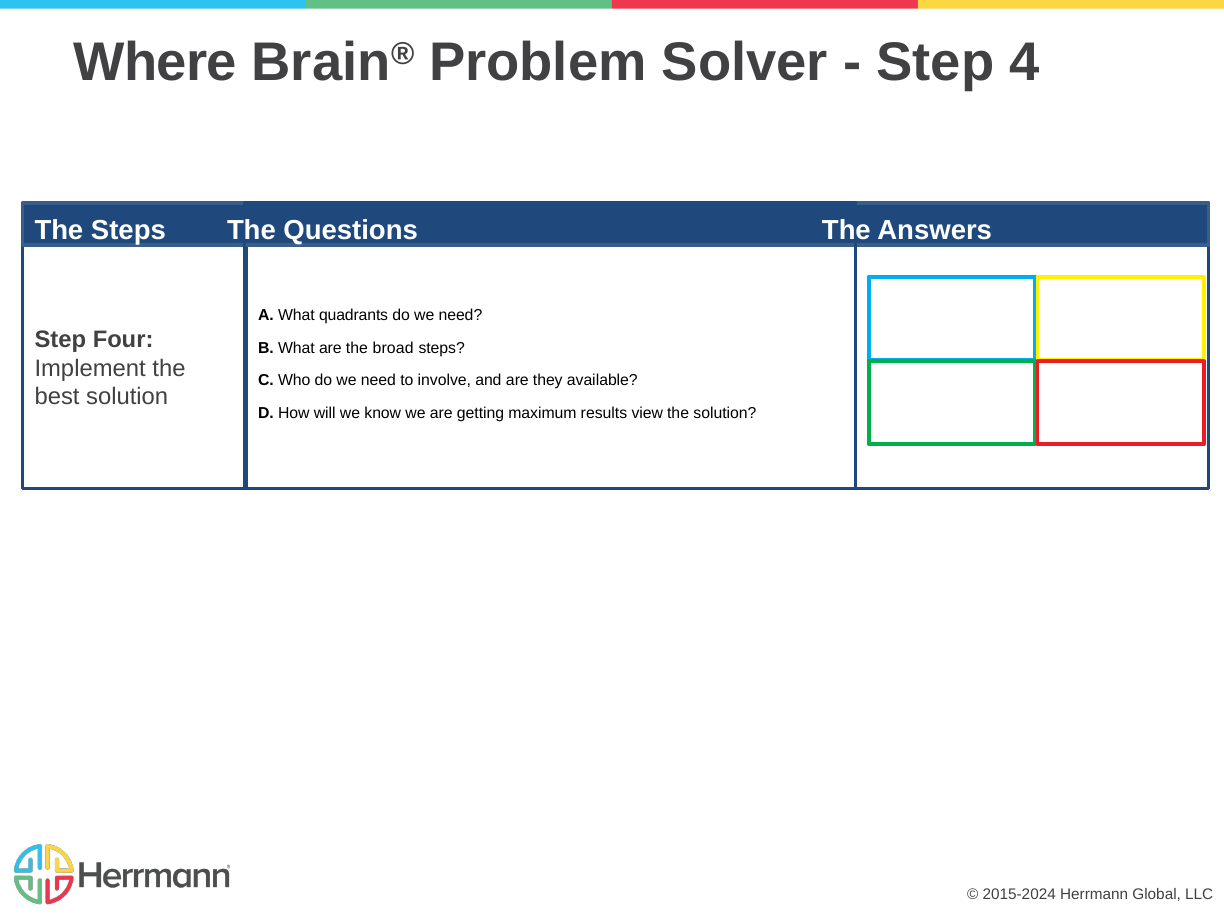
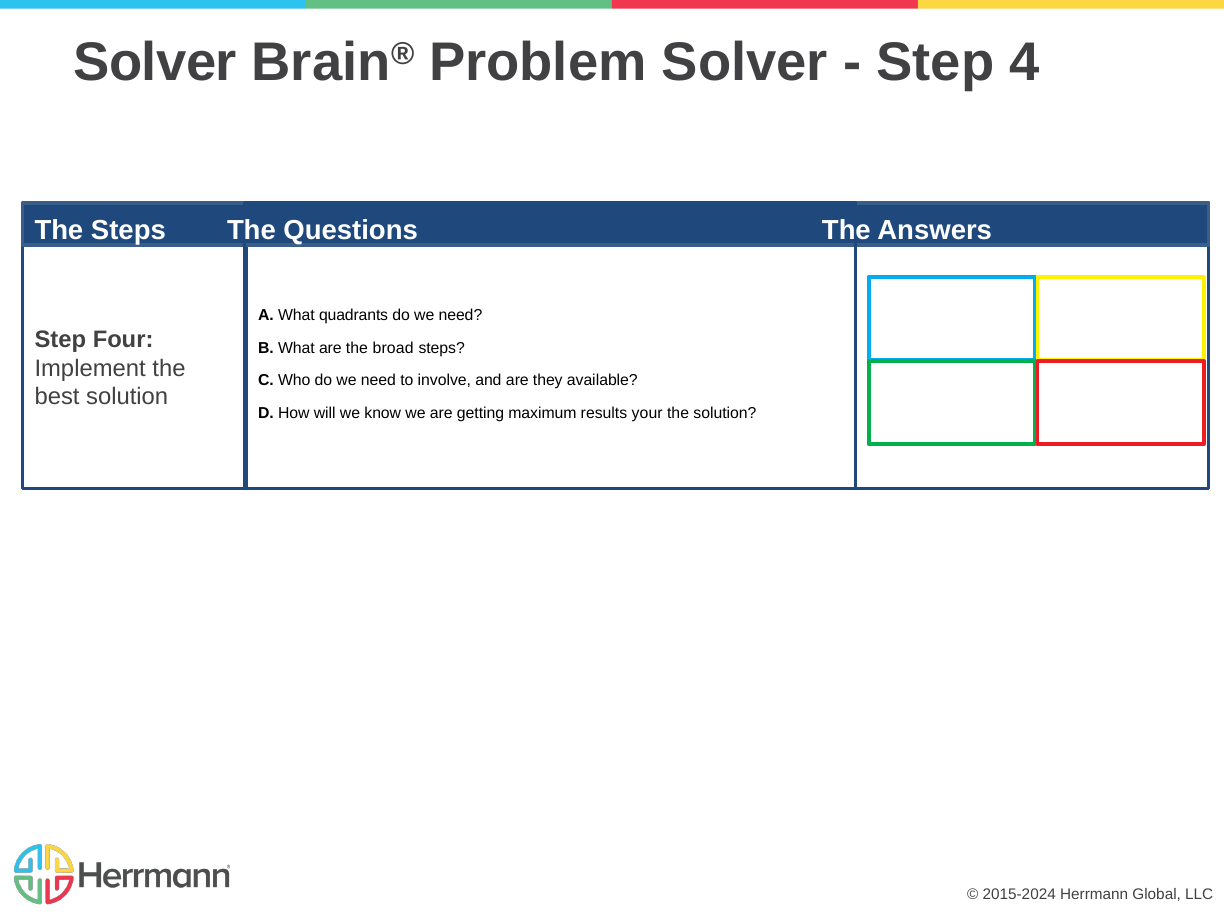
Where at (155, 63): Where -> Solver
view: view -> your
